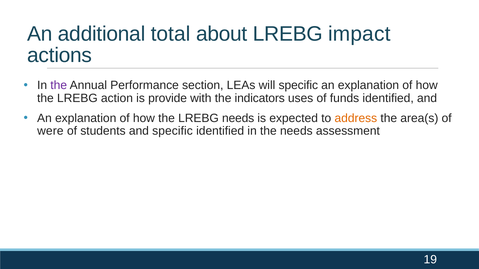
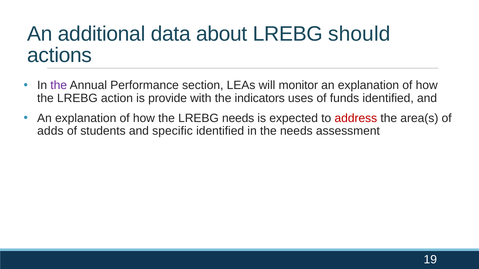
total: total -> data
impact: impact -> should
will specific: specific -> monitor
address colour: orange -> red
were: were -> adds
